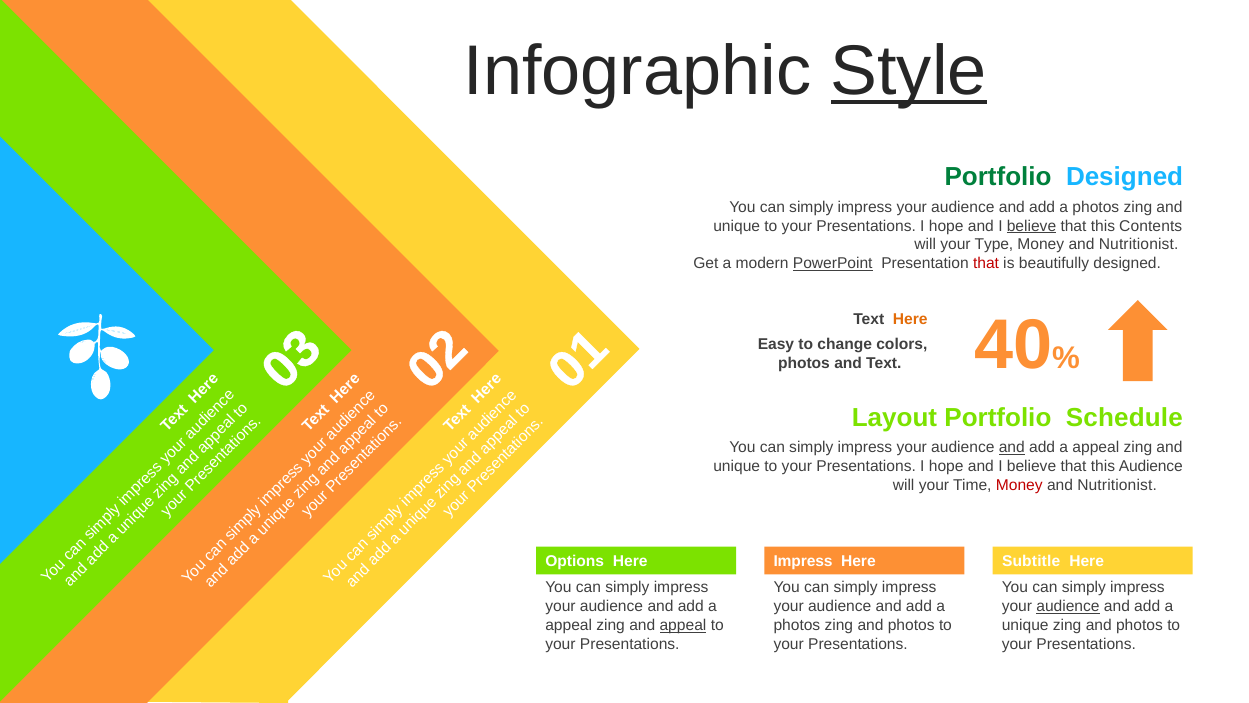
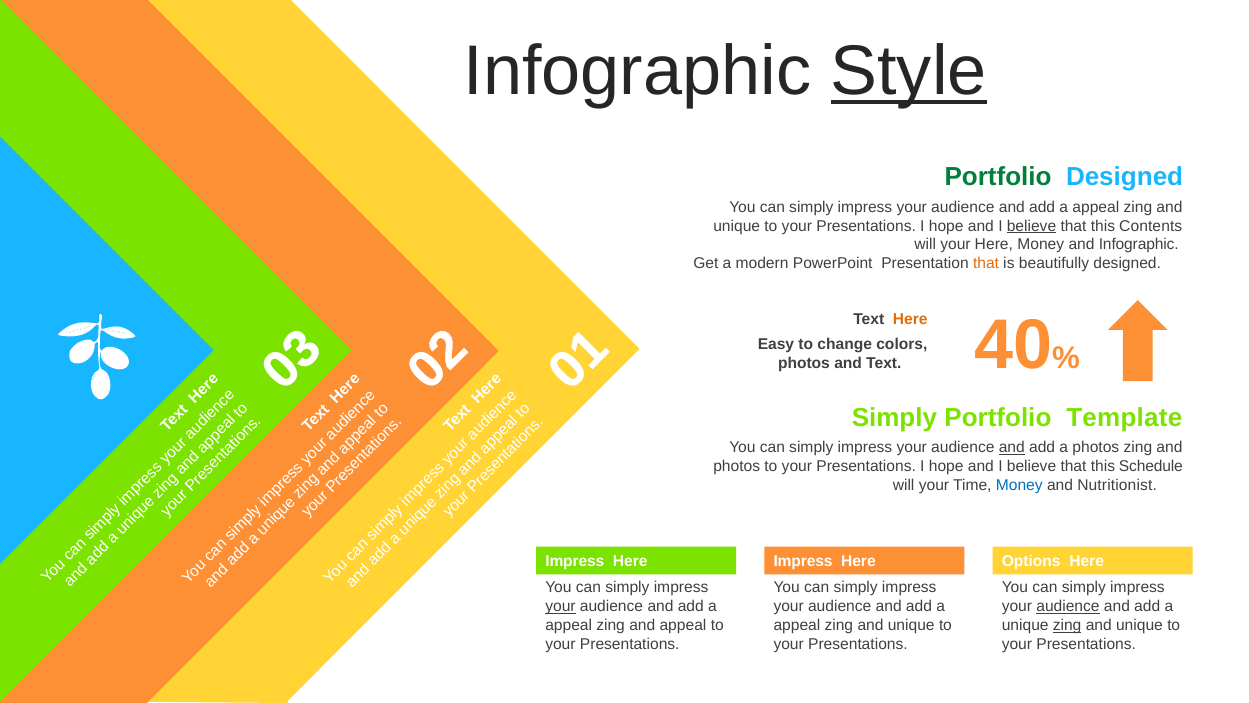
photos at (1096, 207): photos -> appeal
your Type: Type -> Here
Nutritionist at (1139, 245): Nutritionist -> Infographic
PowerPoint underline: present -> none
that at (986, 263) colour: red -> orange
Layout at (894, 417): Layout -> Simply
Schedule: Schedule -> Template
appeal at (1096, 448): appeal -> photos
unique at (737, 466): unique -> photos
this Audience: Audience -> Schedule
Money at (1019, 485) colour: red -> blue
Options at (575, 561): Options -> Impress
Subtitle: Subtitle -> Options
your at (560, 606) underline: none -> present
appeal at (683, 625) underline: present -> none
photos at (797, 625): photos -> appeal
photos at (911, 625): photos -> unique
zing at (1067, 625) underline: none -> present
photos at (1139, 625): photos -> unique
